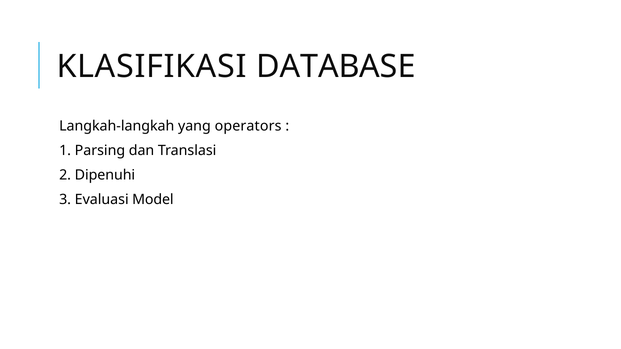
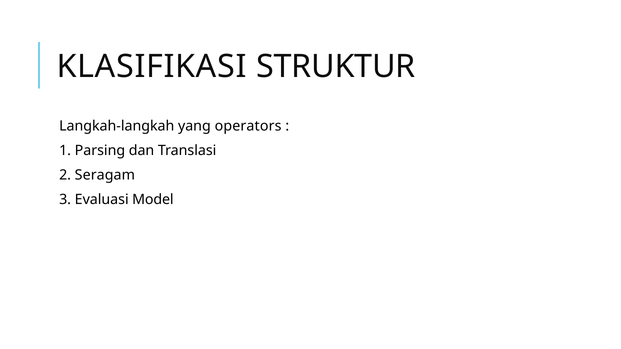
DATABASE: DATABASE -> STRUKTUR
Dipenuhi: Dipenuhi -> Seragam
